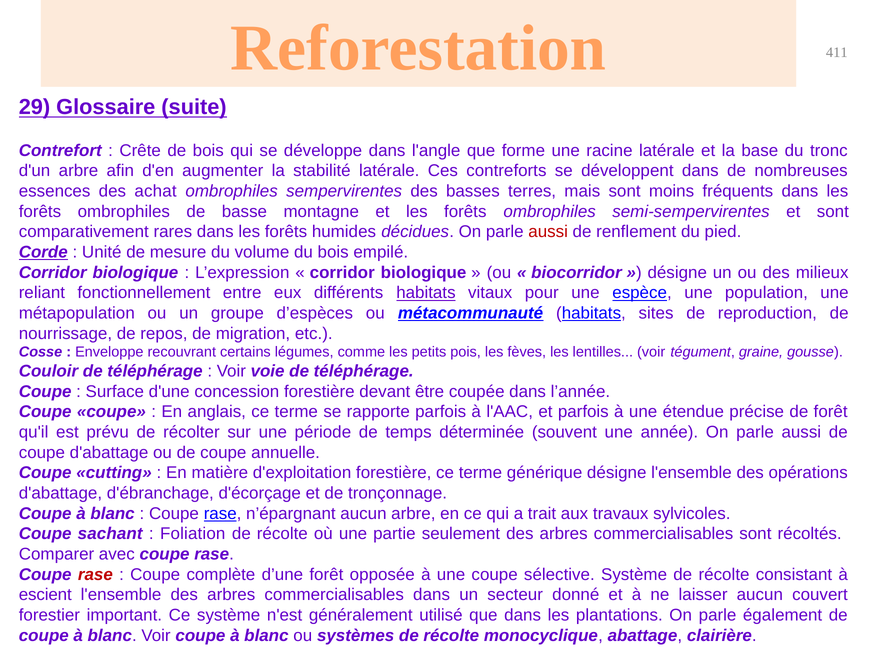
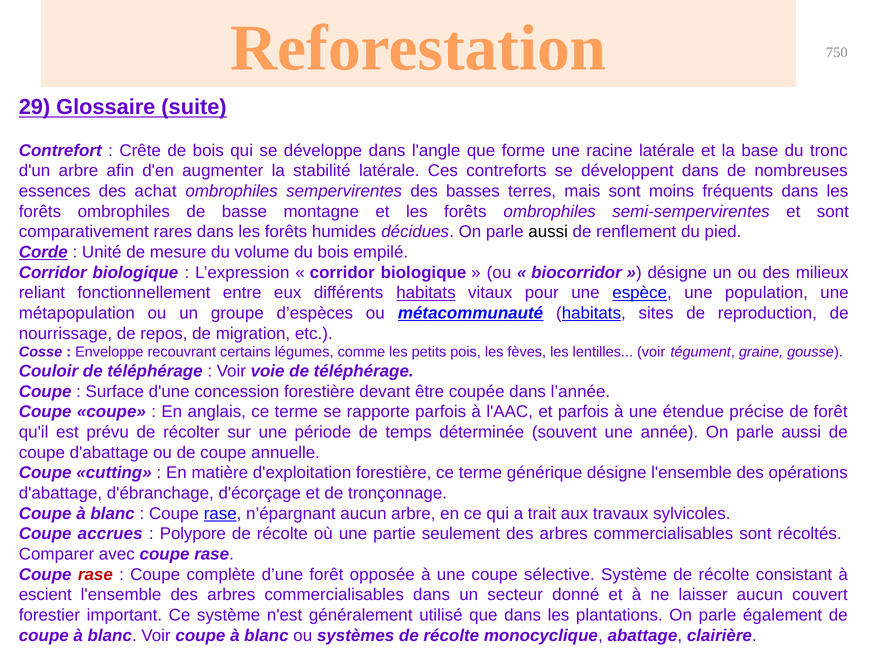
411: 411 -> 750
aussi at (548, 232) colour: red -> black
sachant: sachant -> accrues
Foliation: Foliation -> Polypore
